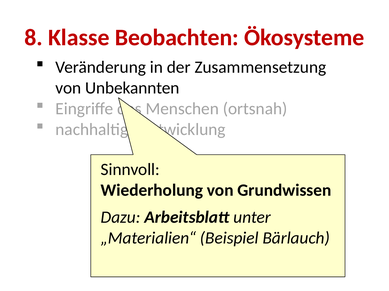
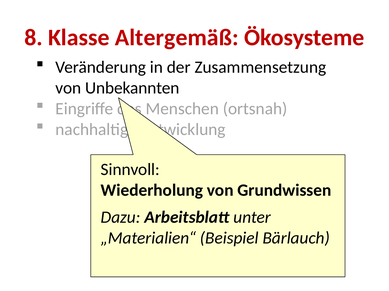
Beobachten: Beobachten -> Altergemäß
